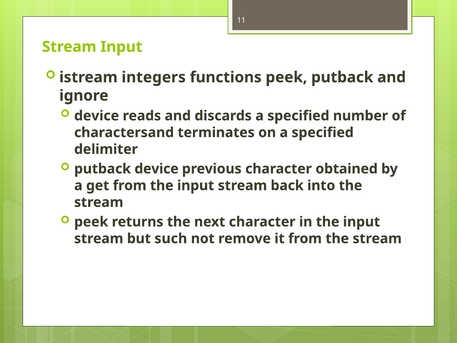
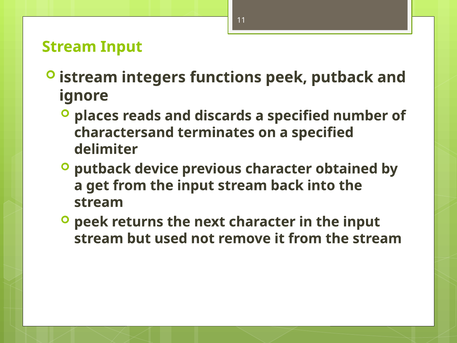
device at (97, 116): device -> places
such: such -> used
